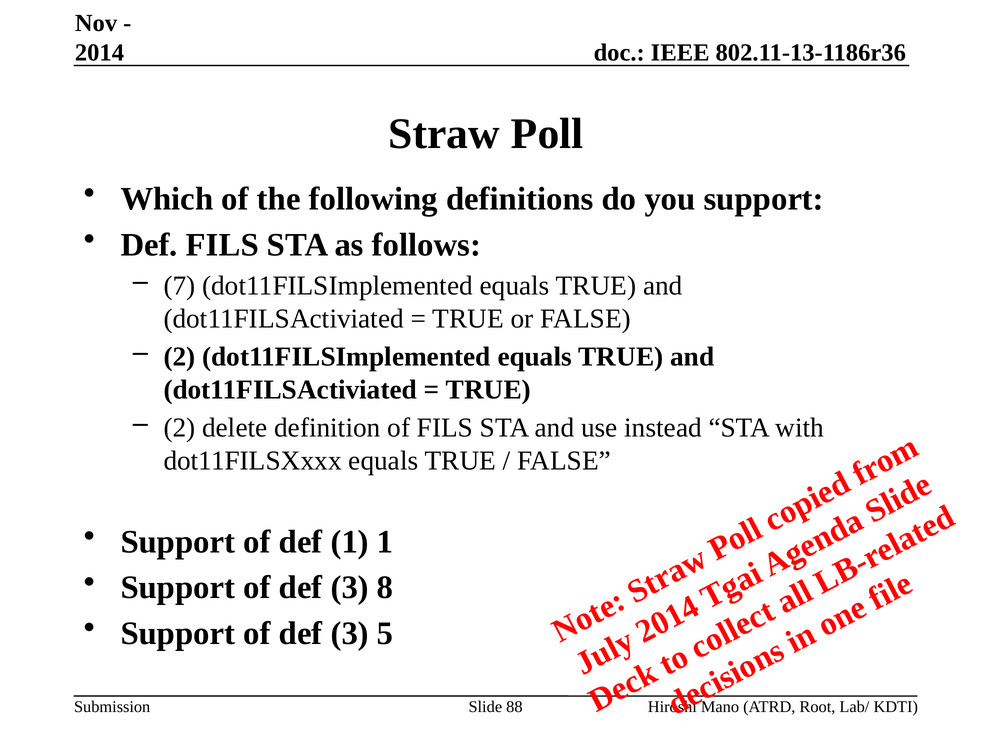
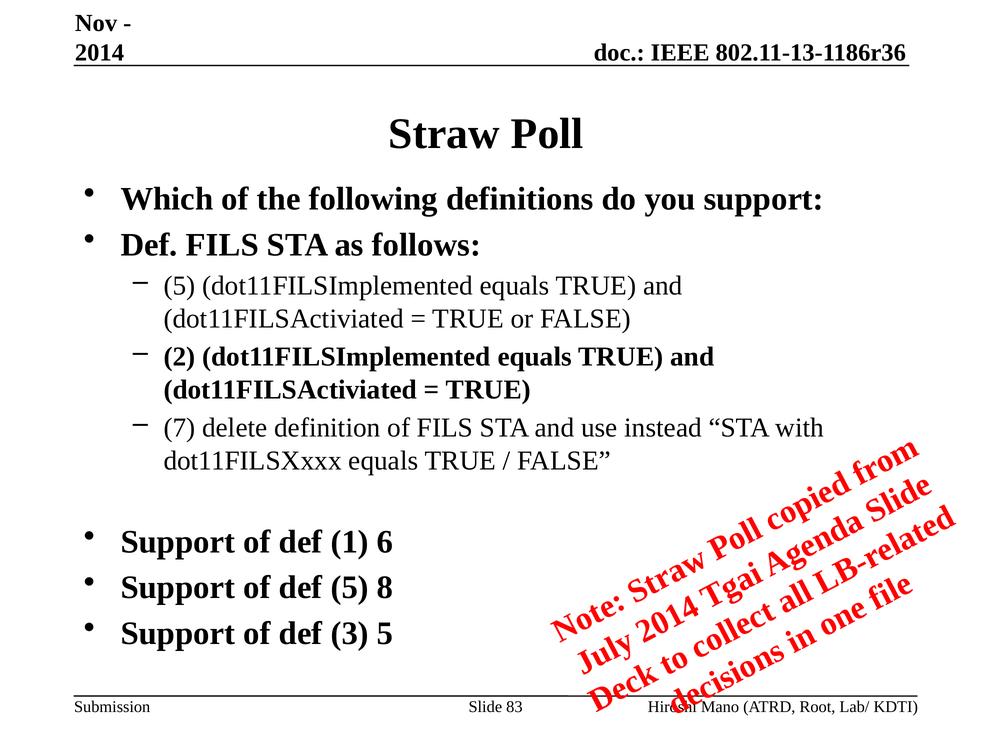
7 at (179, 286): 7 -> 5
2 at (179, 428): 2 -> 7
1 1: 1 -> 6
3 at (350, 588): 3 -> 5
88: 88 -> 83
